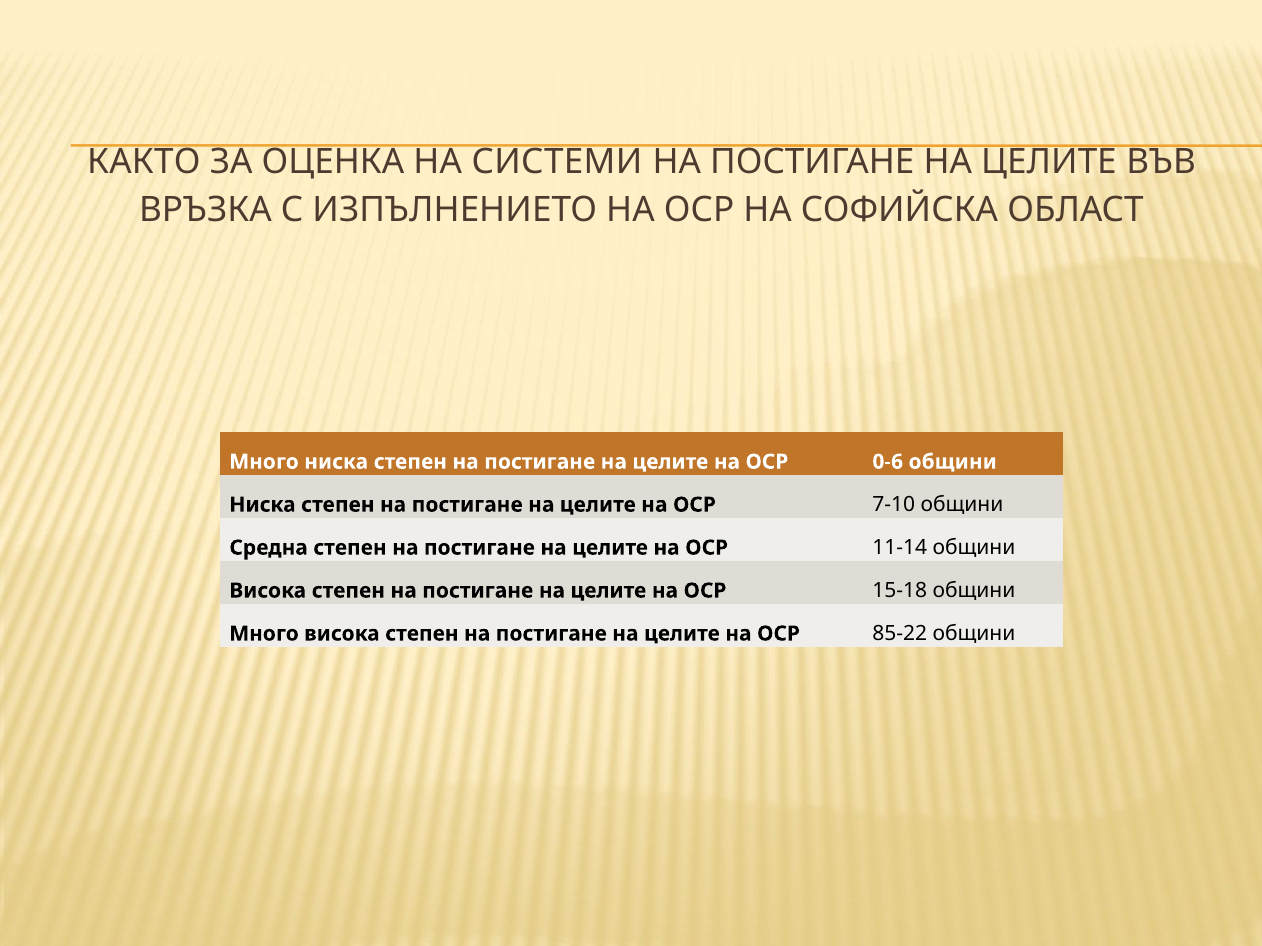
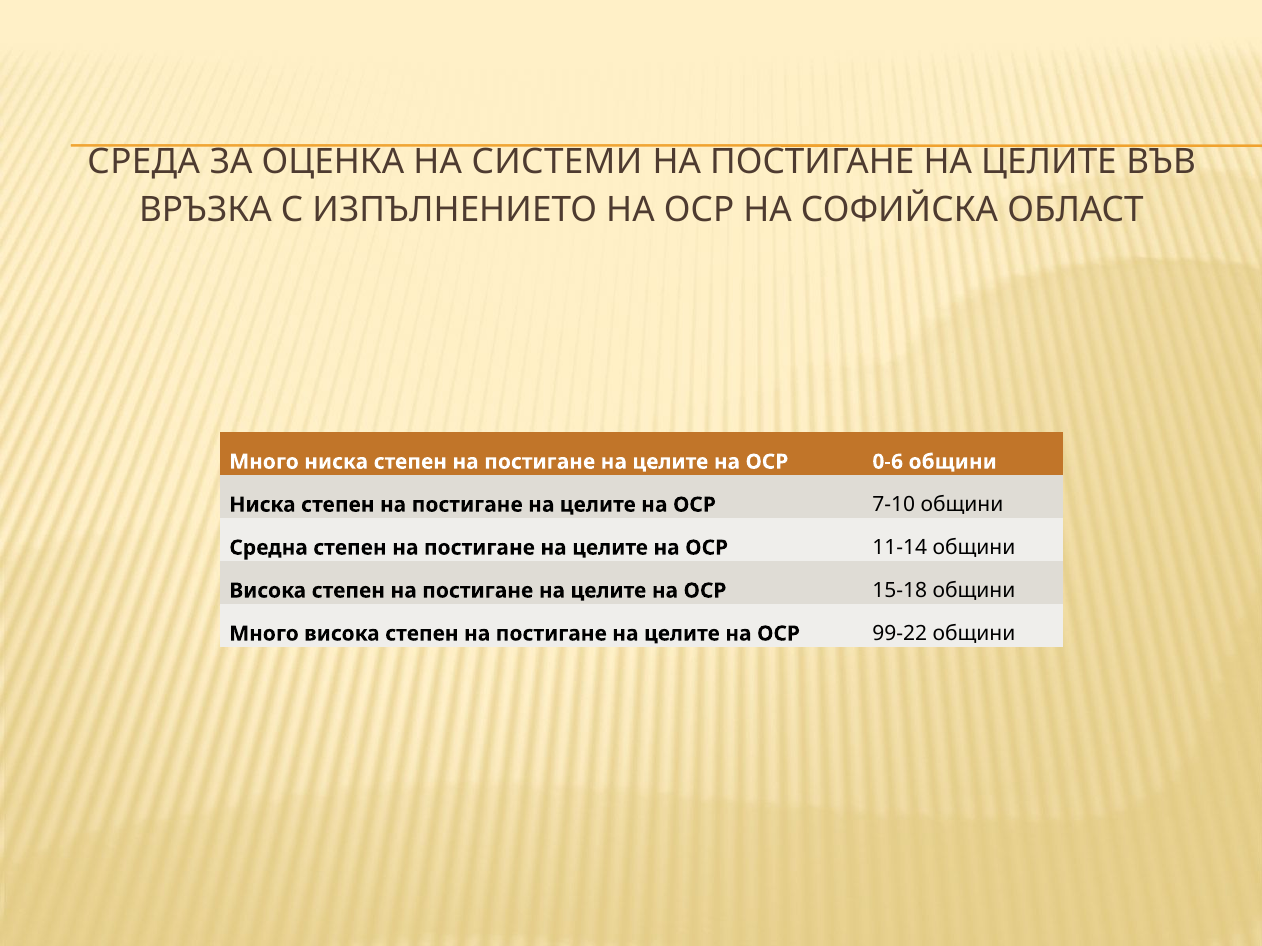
КАКТО: КАКТО -> СРЕДА
85-22: 85-22 -> 99-22
